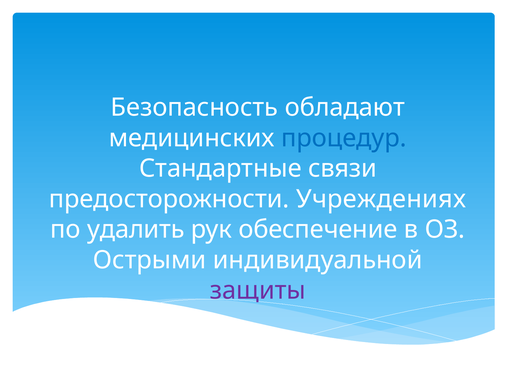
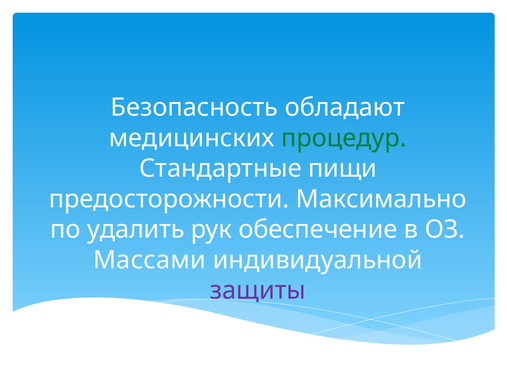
процедур colour: blue -> green
связи: связи -> пищи
Учреждениях: Учреждениях -> Максимально
Острыми: Острыми -> Массами
